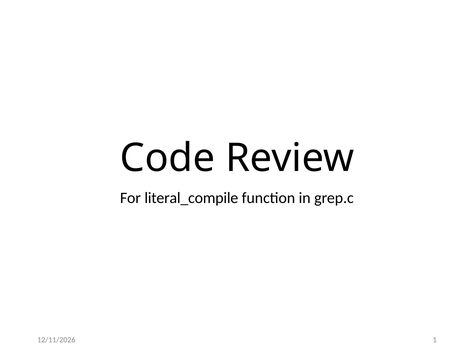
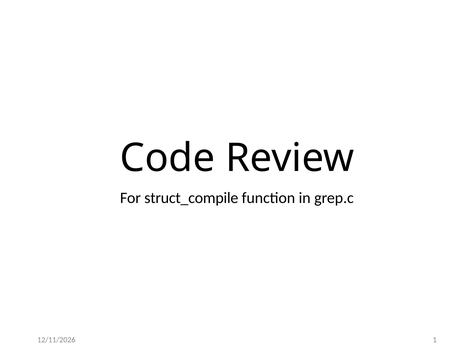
literal_compile: literal_compile -> struct_compile
